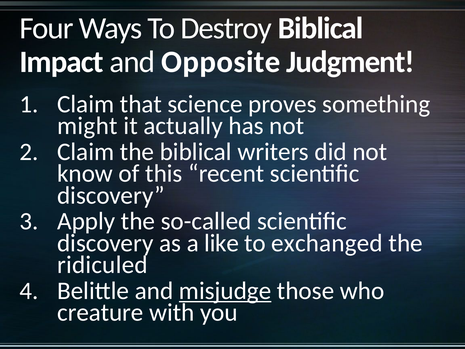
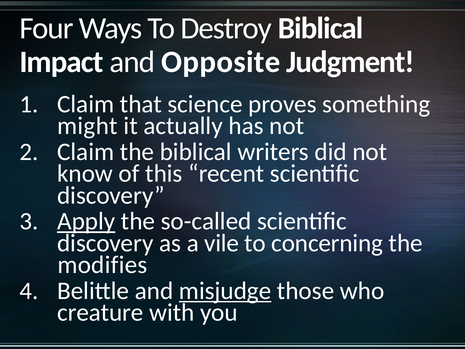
Apply underline: none -> present
like: like -> vile
exchanged: exchanged -> concerning
ridiculed: ridiculed -> modifies
